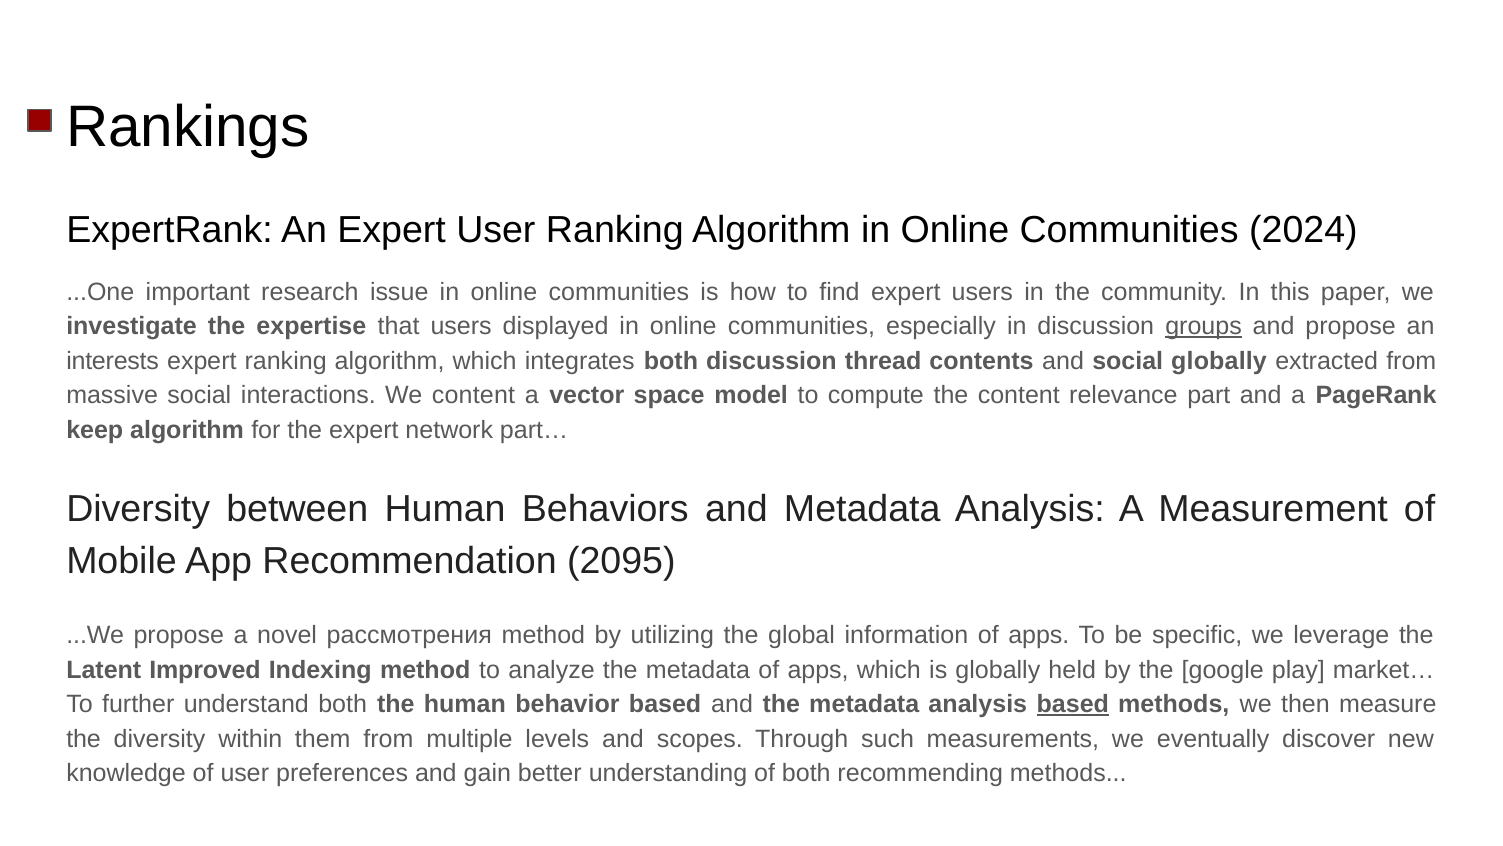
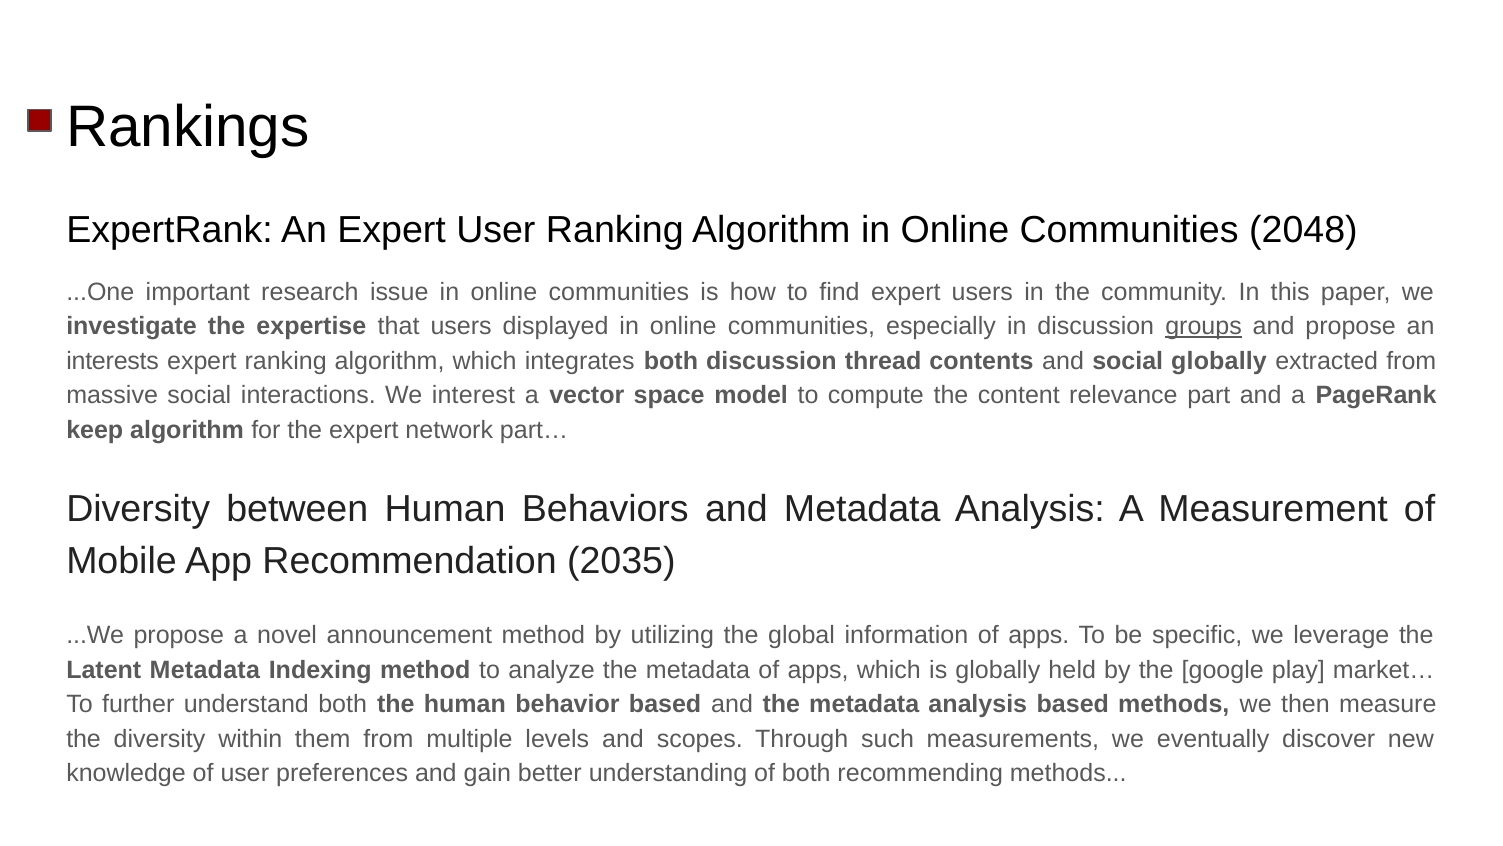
2024: 2024 -> 2048
We content: content -> interest
2095: 2095 -> 2035
рассмотрения: рассмотрения -> announcement
Latent Improved: Improved -> Metadata
based at (1073, 704) underline: present -> none
